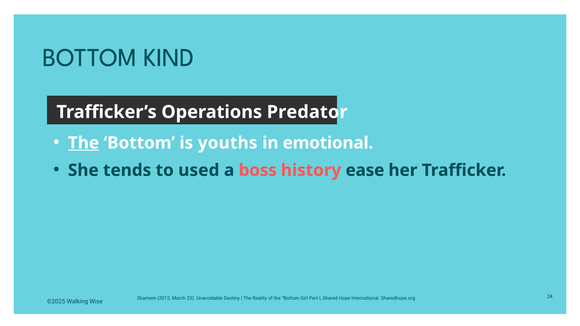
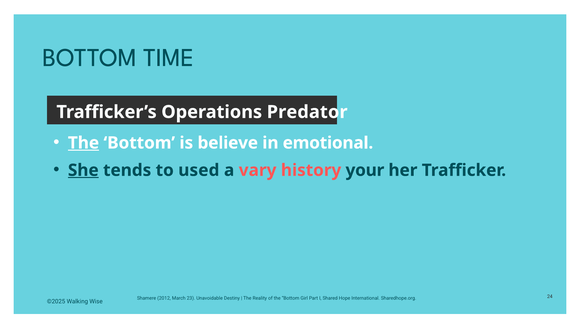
KIND: KIND -> TIME
youths: youths -> believe
She underline: none -> present
boss: boss -> vary
ease: ease -> your
